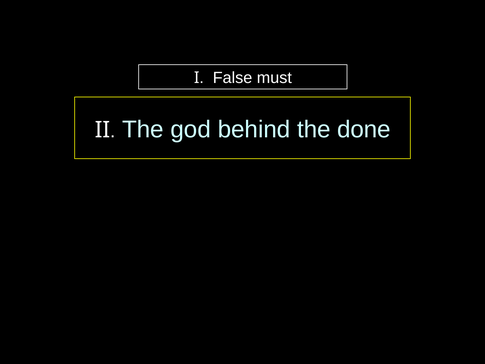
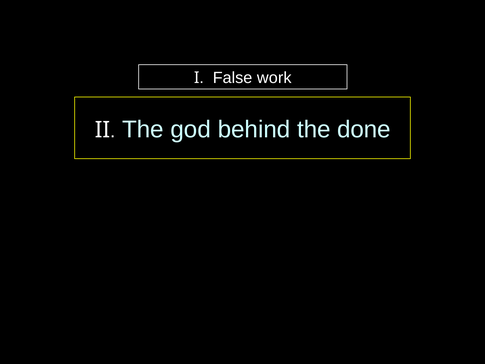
must: must -> work
